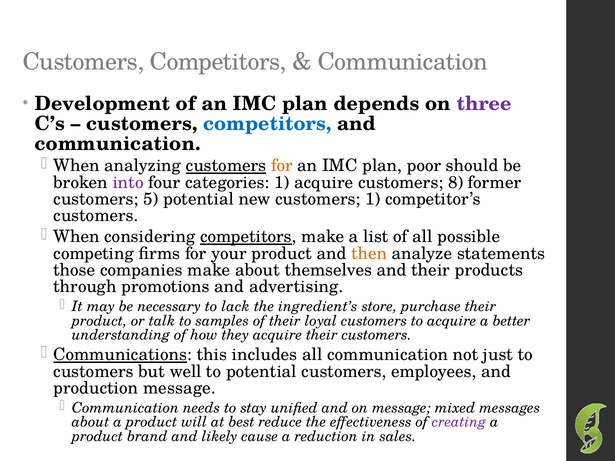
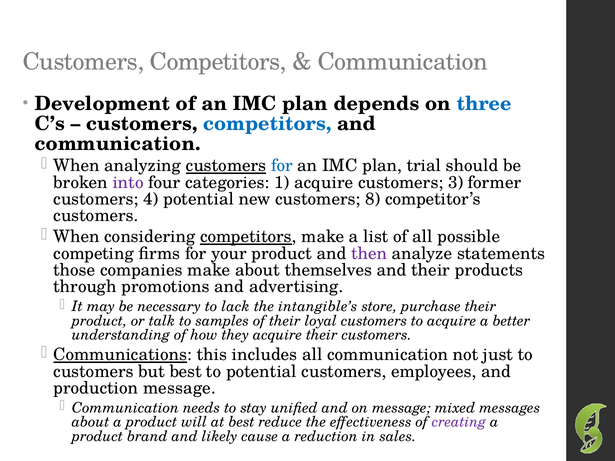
three colour: purple -> blue
for at (282, 166) colour: orange -> blue
poor: poor -> trial
8: 8 -> 3
5: 5 -> 4
customers 1: 1 -> 8
then colour: orange -> purple
ingredient’s: ingredient’s -> intangible’s
but well: well -> best
